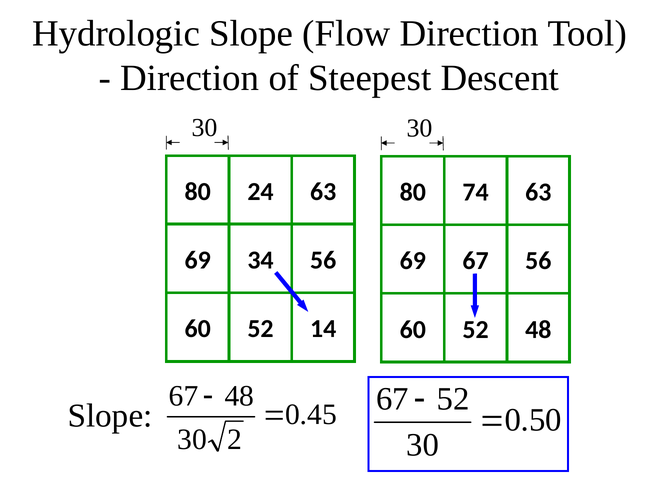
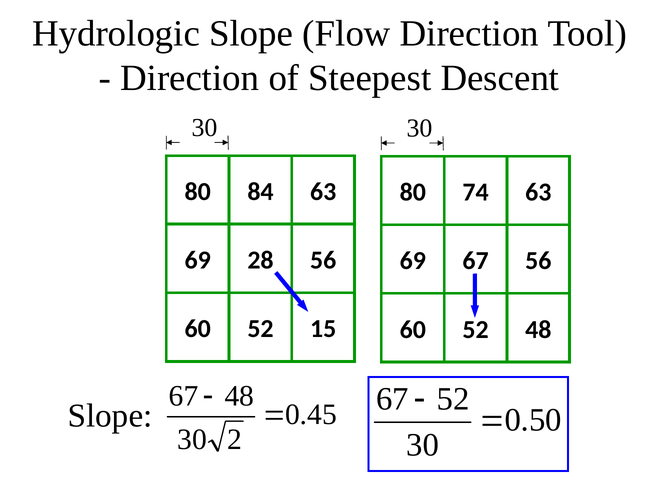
24: 24 -> 84
34: 34 -> 28
14: 14 -> 15
